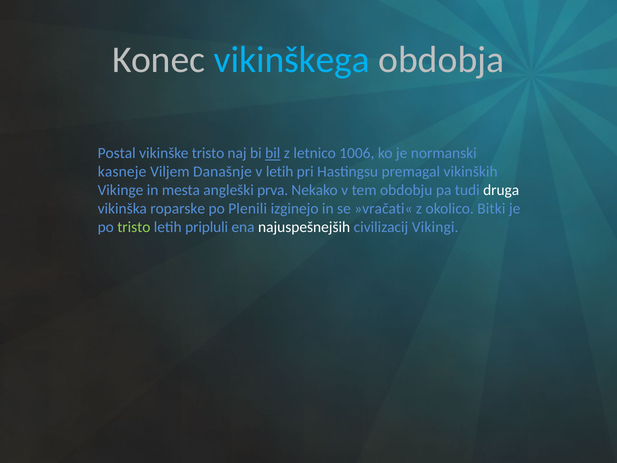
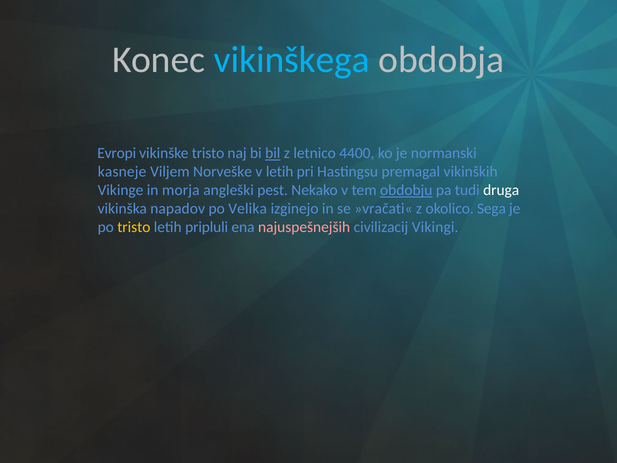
Postal: Postal -> Evropi
1006: 1006 -> 4400
Današnje: Današnje -> Norveške
mesta: mesta -> morja
prva: prva -> pest
obdobju underline: none -> present
roparske: roparske -> napadov
Plenili: Plenili -> Velika
Bitki: Bitki -> Sega
tristo at (134, 227) colour: light green -> yellow
najuspešnejših colour: white -> pink
